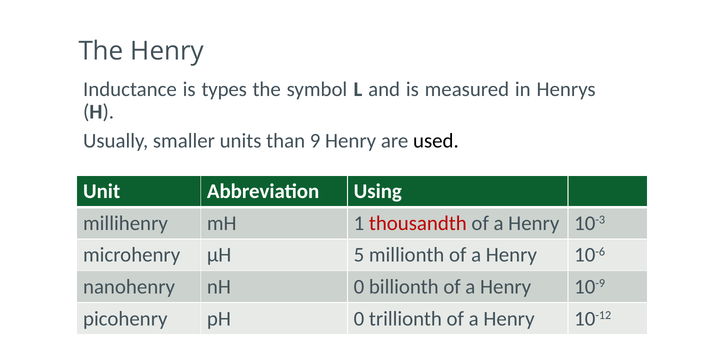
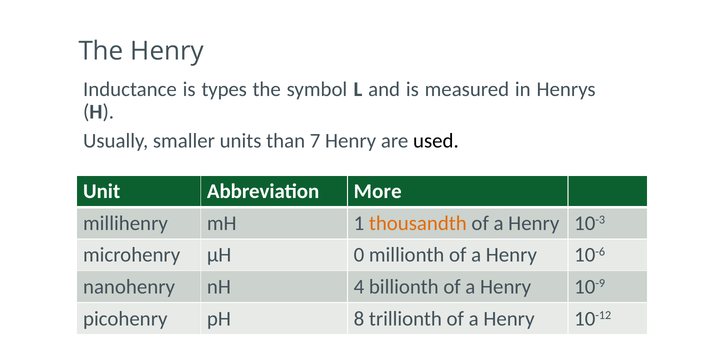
9: 9 -> 7
Using: Using -> More
thousandth colour: red -> orange
5: 5 -> 0
nH 0: 0 -> 4
pH 0: 0 -> 8
